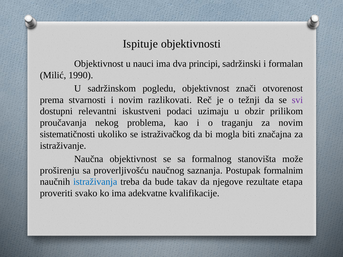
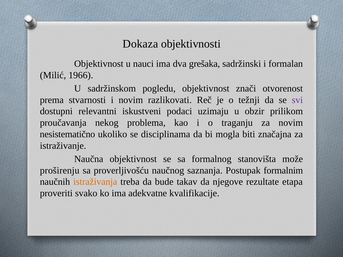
Ispituje: Ispituje -> Dokaza
principi: principi -> grešaka
1990: 1990 -> 1966
sistematičnosti: sistematičnosti -> nesistematično
istraživačkog: istraživačkog -> disciplinama
istraživanja colour: blue -> orange
